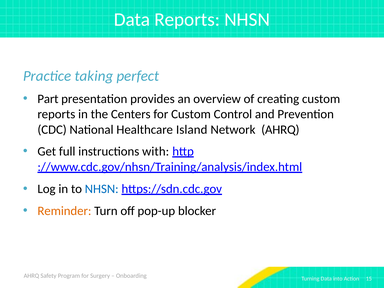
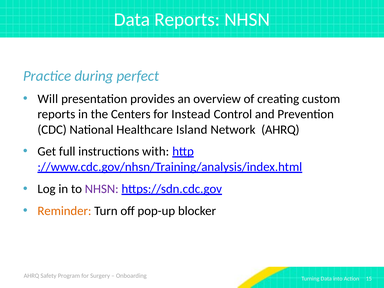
taking: taking -> during
Part: Part -> Will
for Custom: Custom -> Instead
NHSN at (102, 189) colour: blue -> purple
